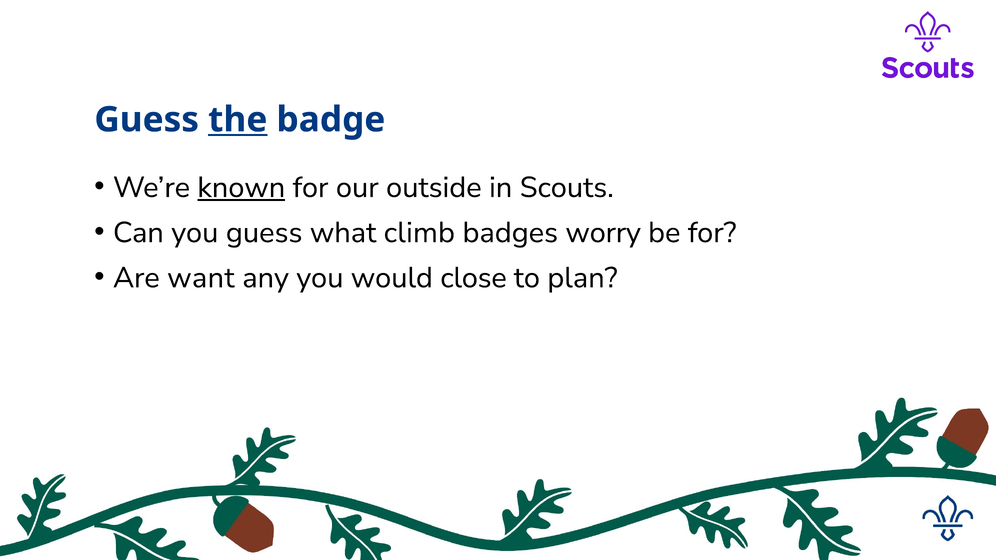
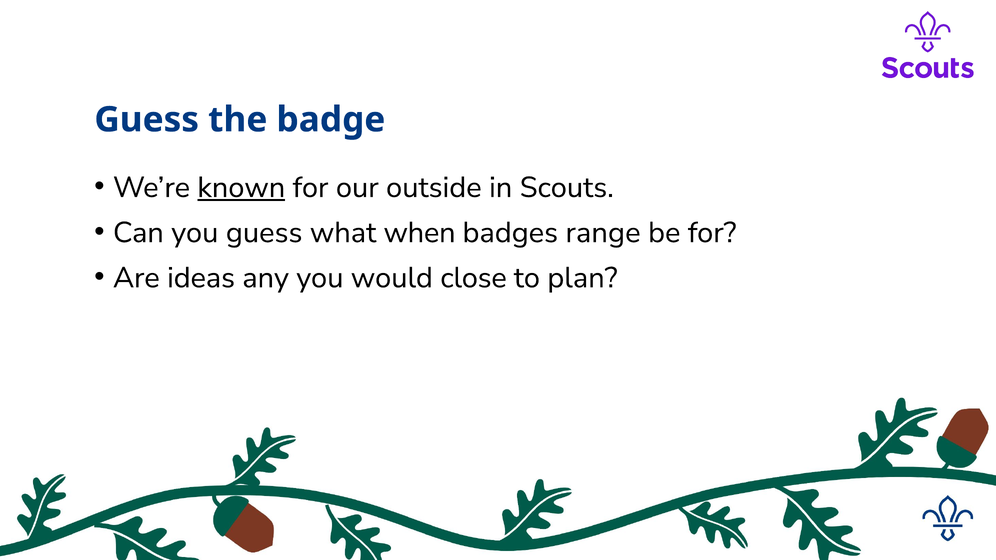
the underline: present -> none
climb: climb -> when
worry: worry -> range
want: want -> ideas
